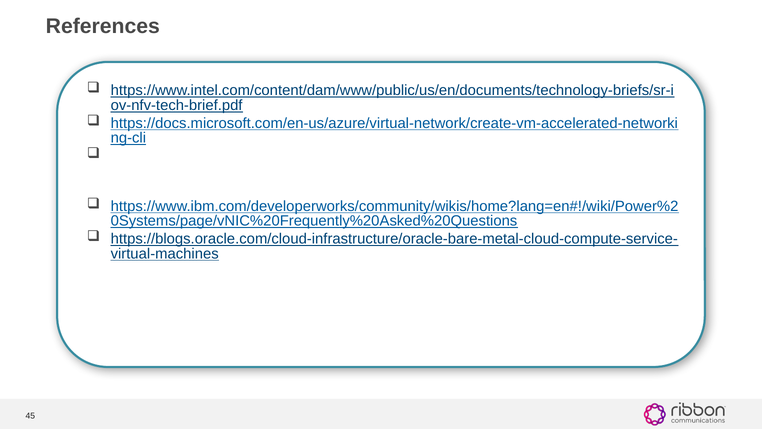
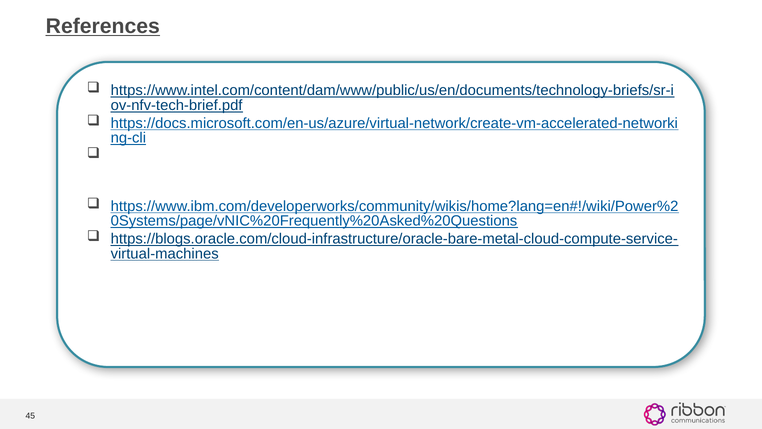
References underline: none -> present
